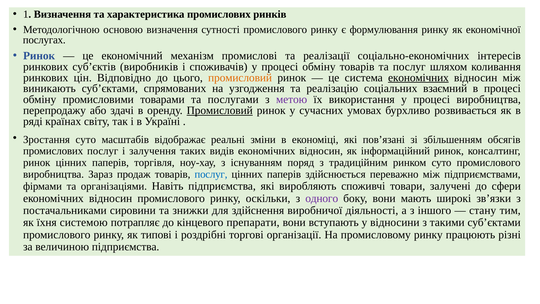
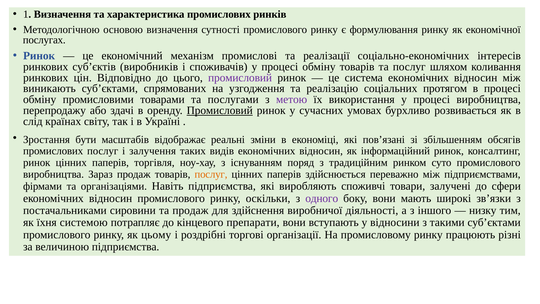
промисловий at (240, 78) colour: orange -> purple
економічних at (418, 78) underline: present -> none
взаємний: взаємний -> протягом
ряді: ряді -> слід
Зростання суто: суто -> бути
послуг at (211, 174) colour: blue -> orange
та знижки: знижки -> продаж
стану: стану -> низку
типові: типові -> цьому
